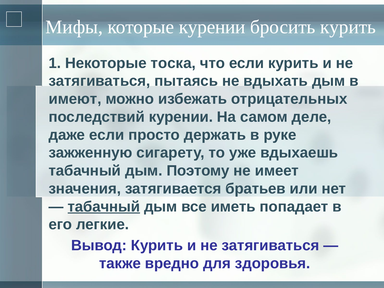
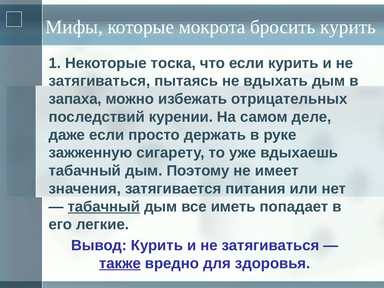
которые курении: курении -> мокрота
имеют: имеют -> запаха
братьев: братьев -> питания
также underline: none -> present
